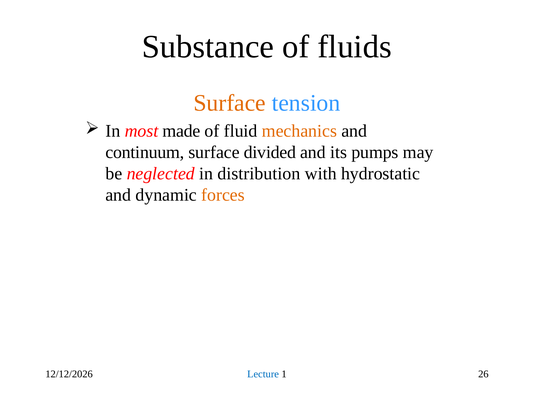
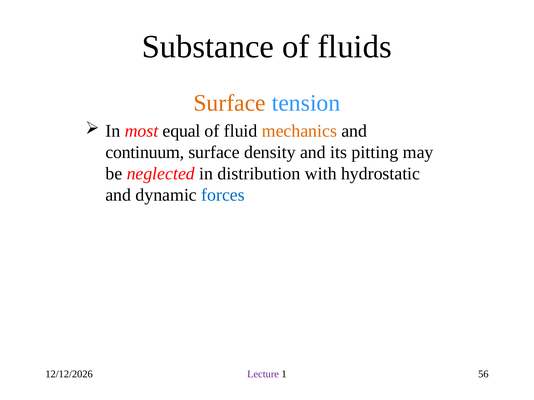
made: made -> equal
divided: divided -> density
pumps: pumps -> pitting
forces colour: orange -> blue
Lecture colour: blue -> purple
26: 26 -> 56
